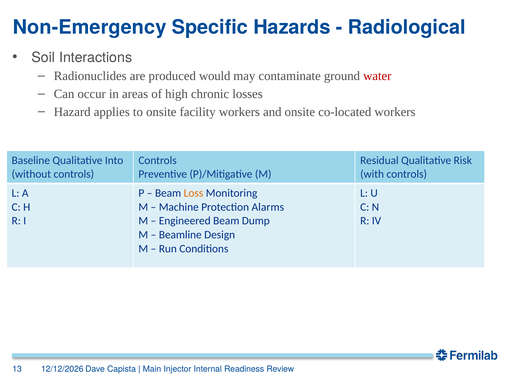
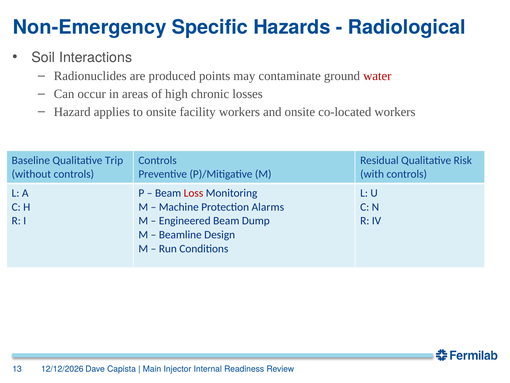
would: would -> points
Into: Into -> Trip
Loss colour: orange -> red
